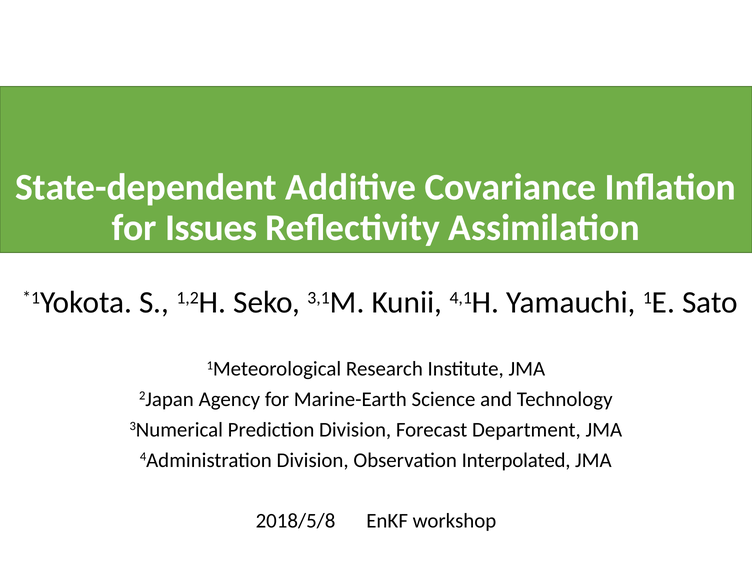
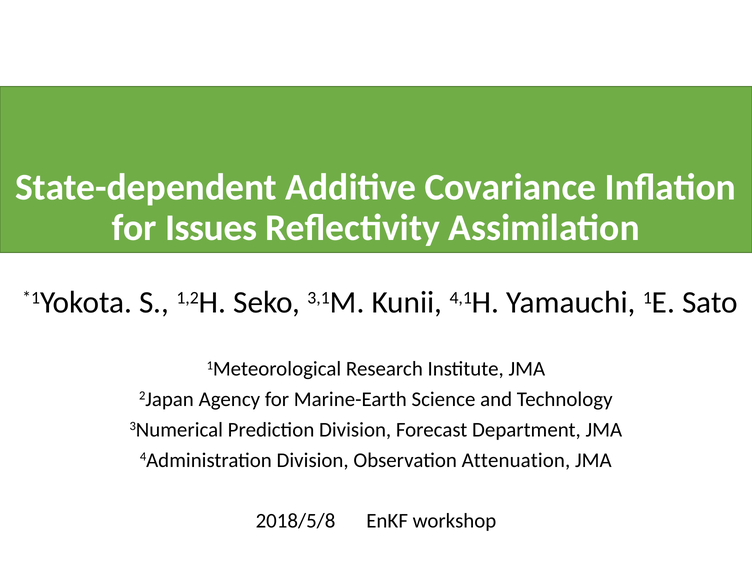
Interpolated: Interpolated -> Attenuation
